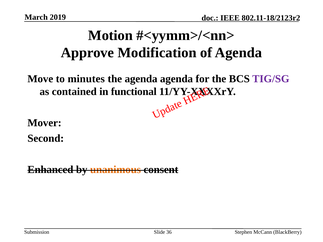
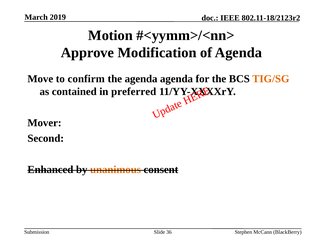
minutes: minutes -> confirm
TIG/SG colour: purple -> orange
functional: functional -> preferred
